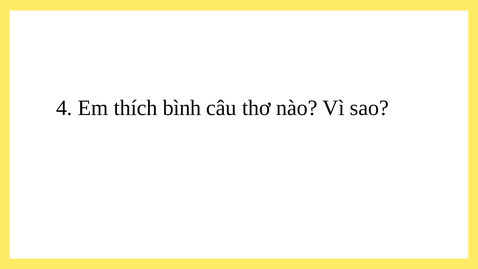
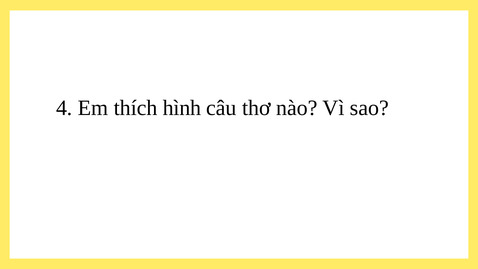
bình: bình -> hình
